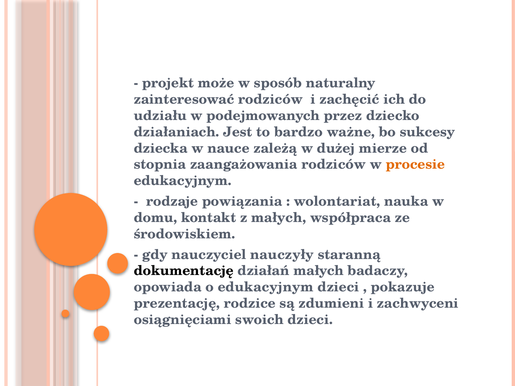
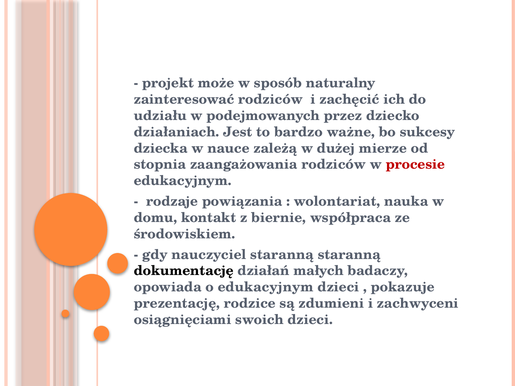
procesie colour: orange -> red
z małych: małych -> biernie
nauczyciel nauczyły: nauczyły -> staranną
